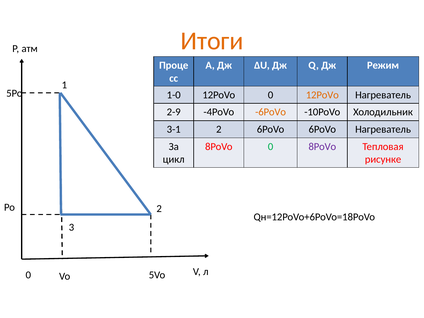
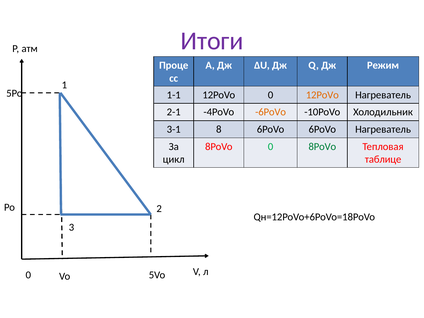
Итоги colour: orange -> purple
1-0: 1-0 -> 1-1
2-9: 2-9 -> 2-1
3-1 2: 2 -> 8
8PoVo at (322, 147) colour: purple -> green
рисунке: рисунке -> таблице
